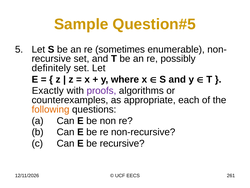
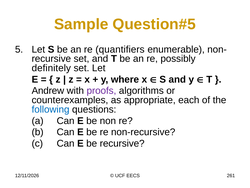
sometimes: sometimes -> quantifiers
Exactly: Exactly -> Andrew
following colour: orange -> blue
